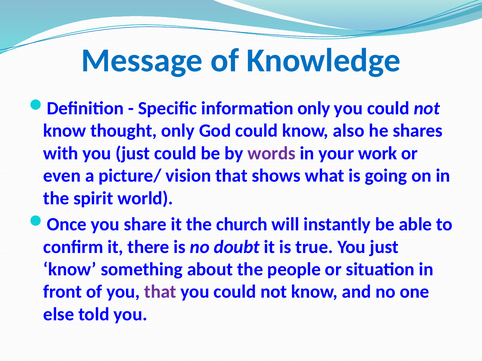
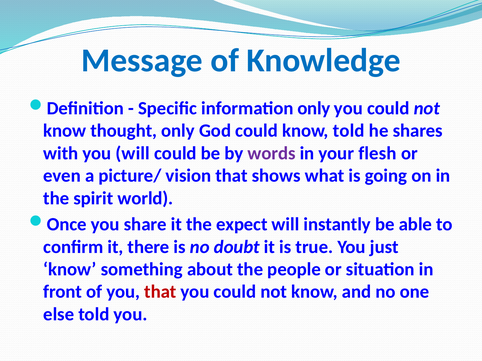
know also: also -> told
with you just: just -> will
work: work -> flesh
church: church -> expect
that at (160, 292) colour: purple -> red
